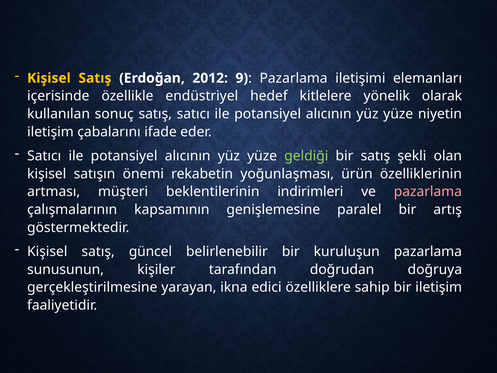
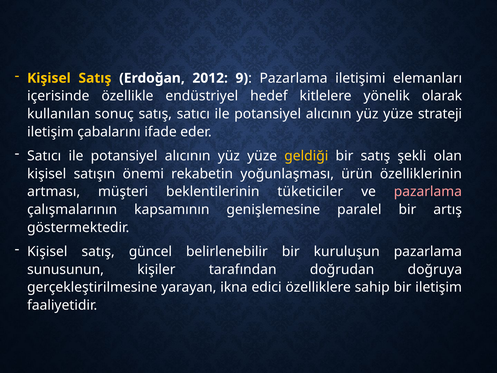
niyetin: niyetin -> strateji
geldiği colour: light green -> yellow
indirimleri: indirimleri -> tüketiciler
